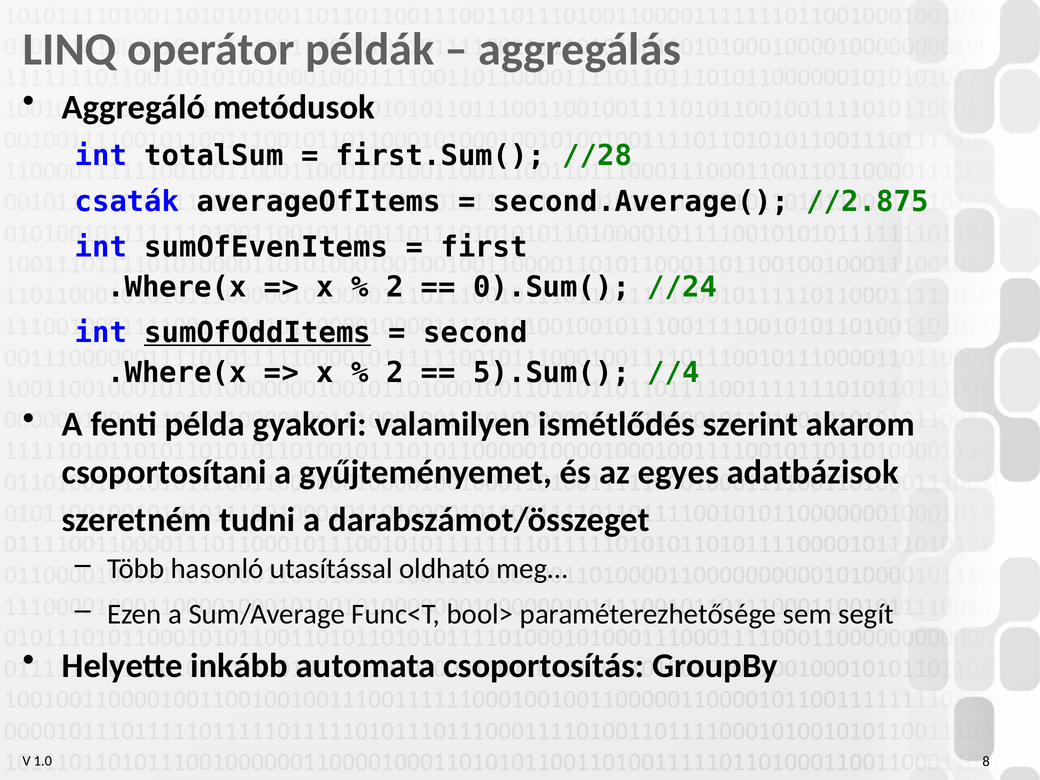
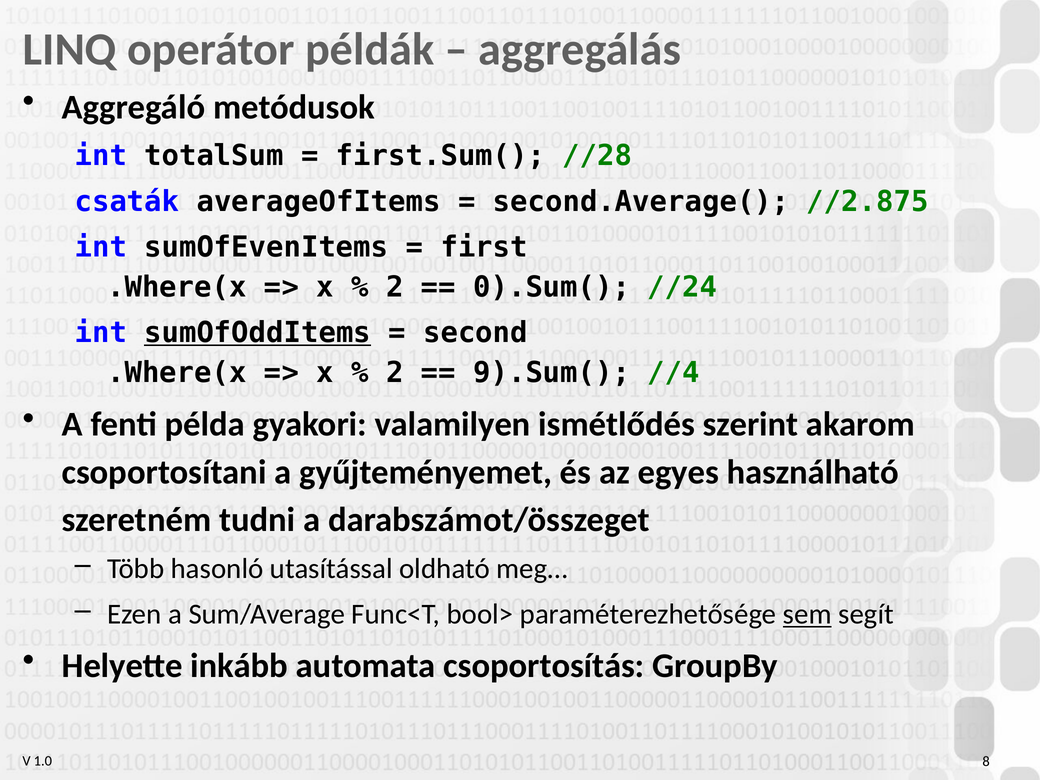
5).Sum(: 5).Sum( -> 9).Sum(
adatbázisok: adatbázisok -> használható
sem underline: none -> present
